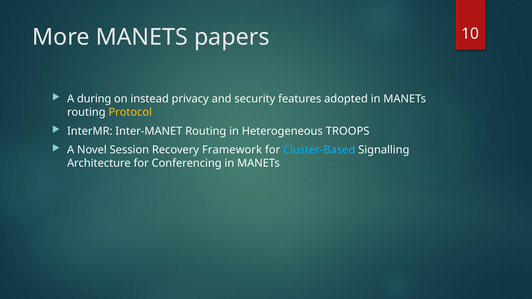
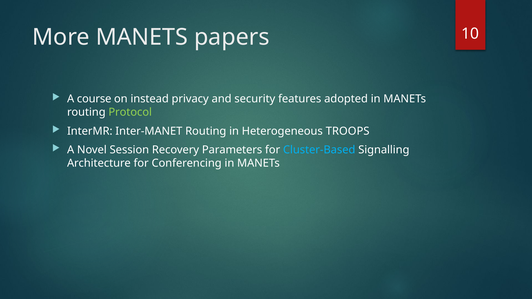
during: during -> course
Protocol colour: yellow -> light green
Framework: Framework -> Parameters
